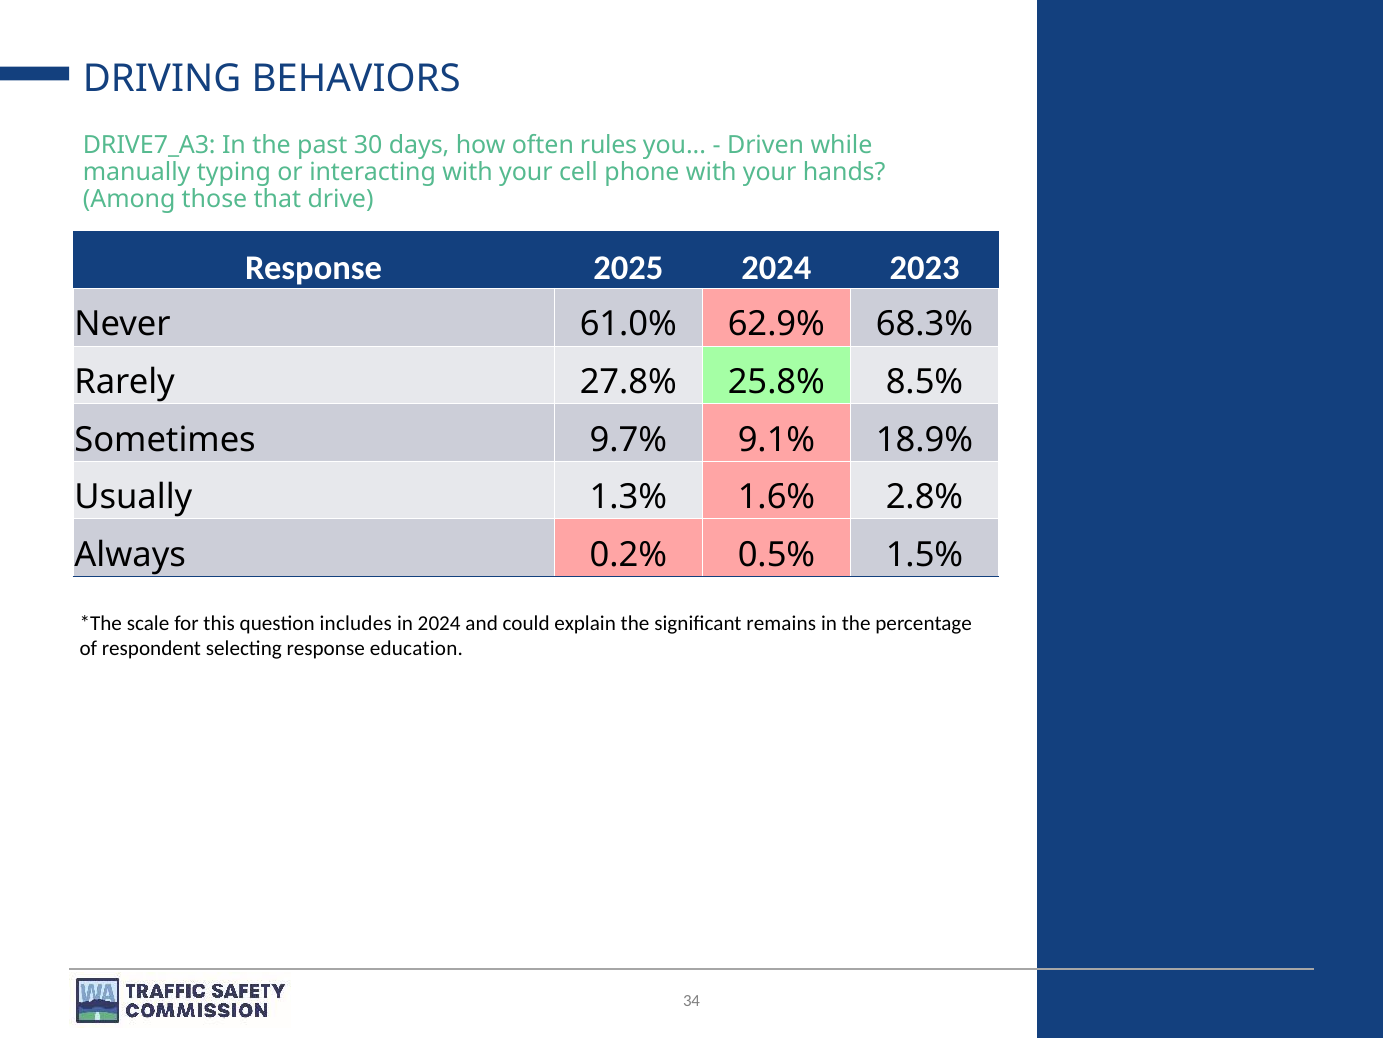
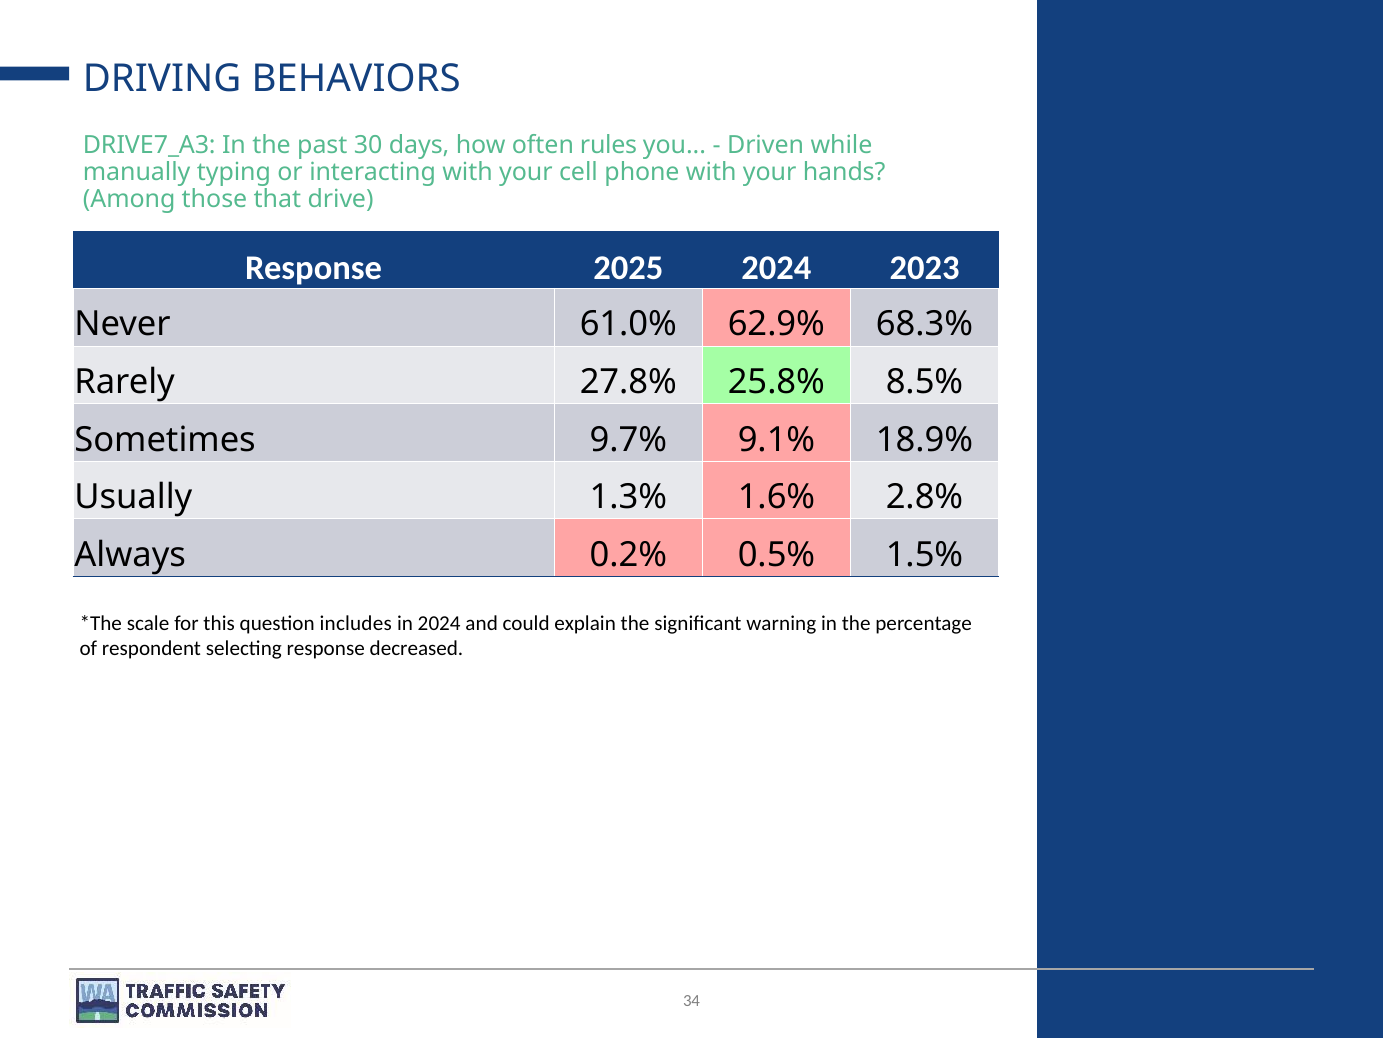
remains: remains -> warning
education: education -> decreased
